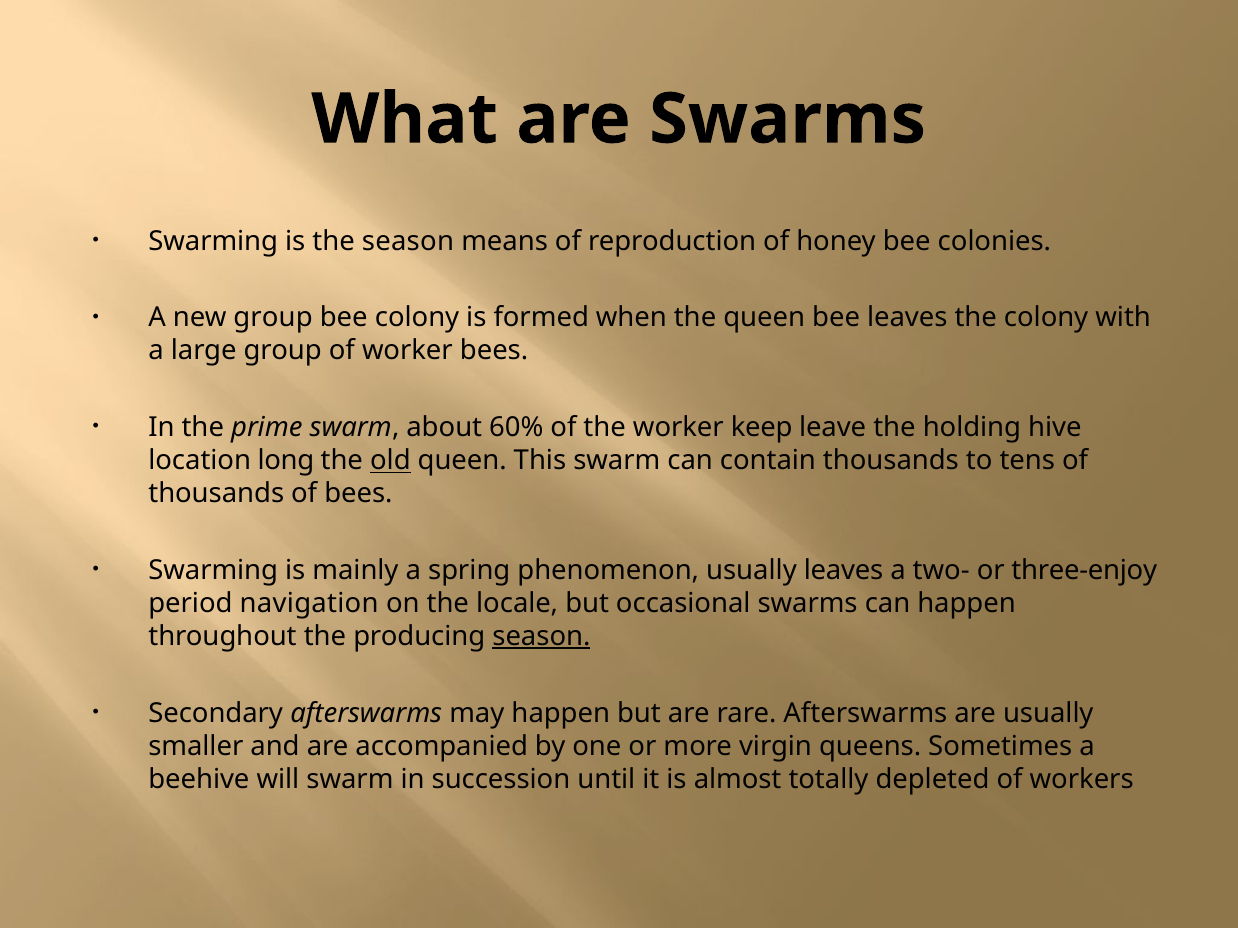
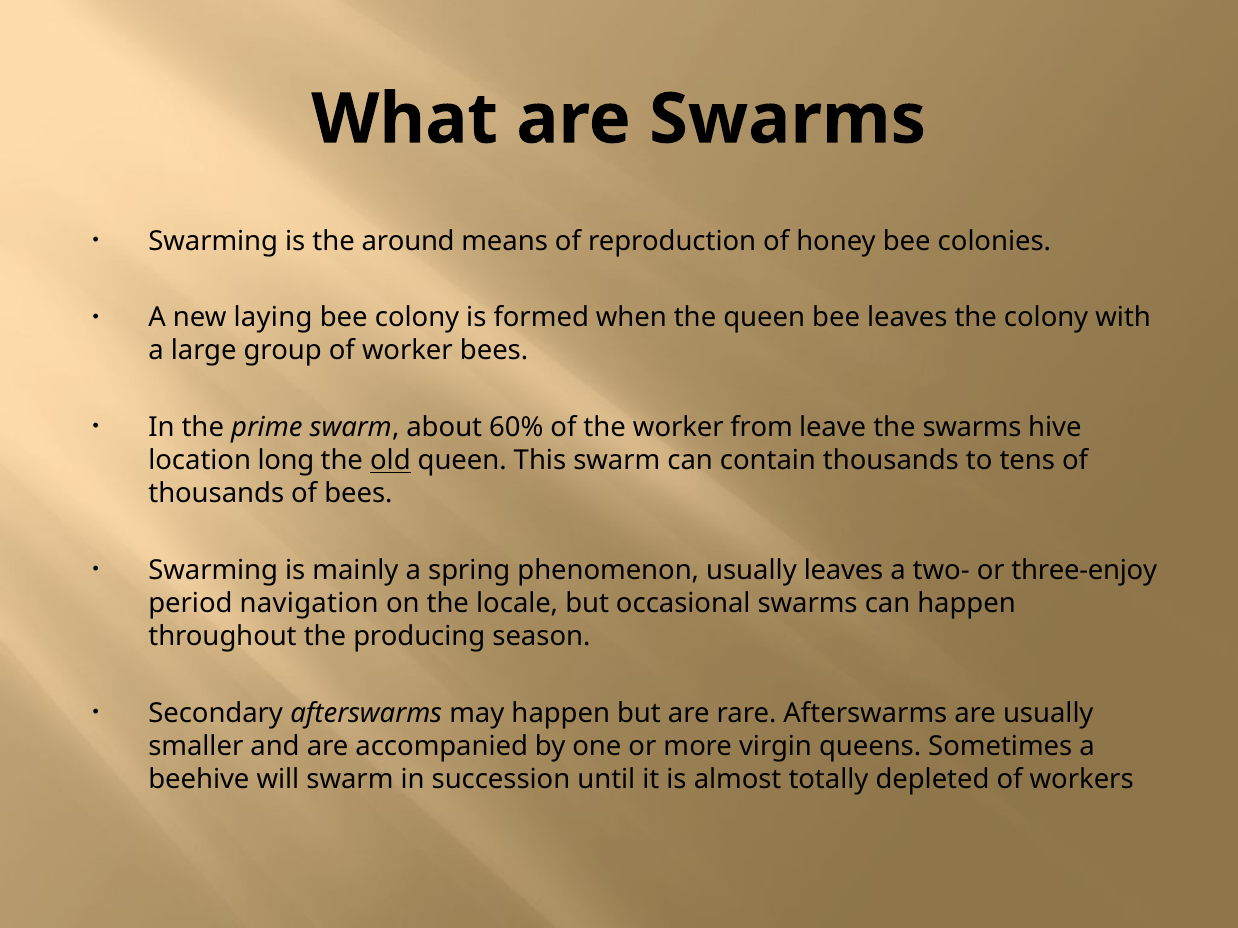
the season: season -> around
new group: group -> laying
keep: keep -> from
the holding: holding -> swarms
season at (541, 637) underline: present -> none
